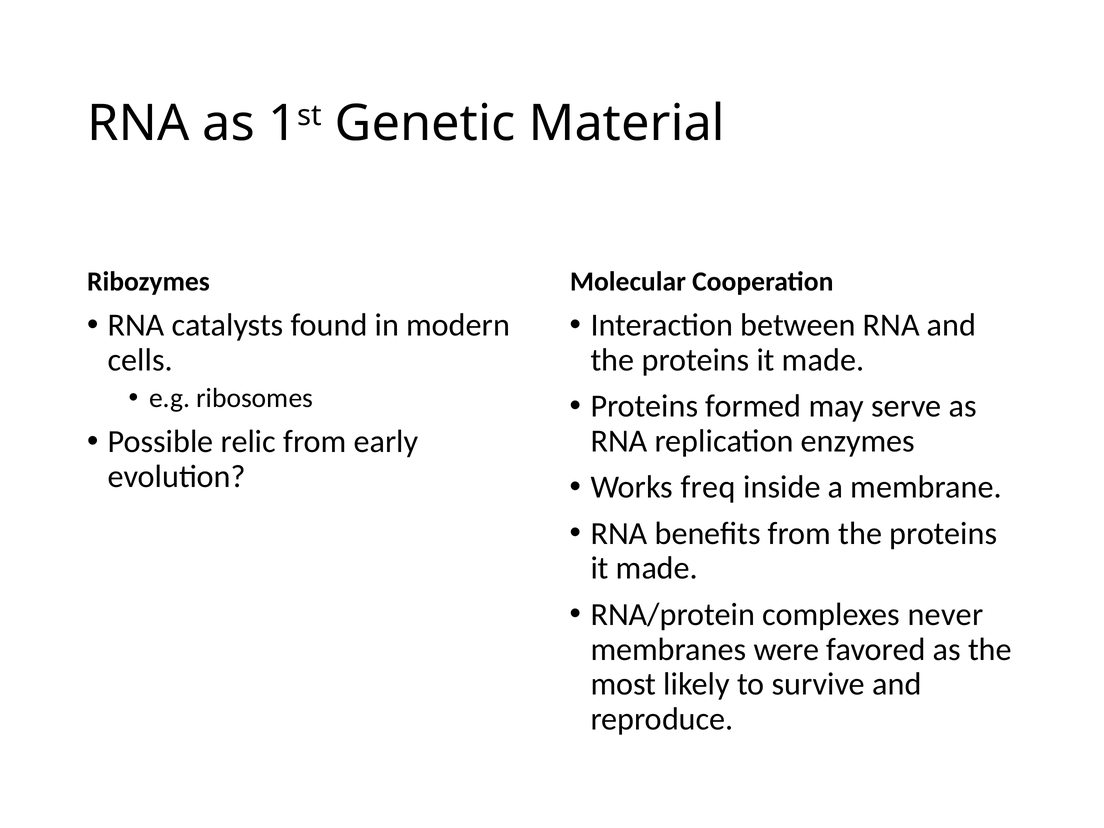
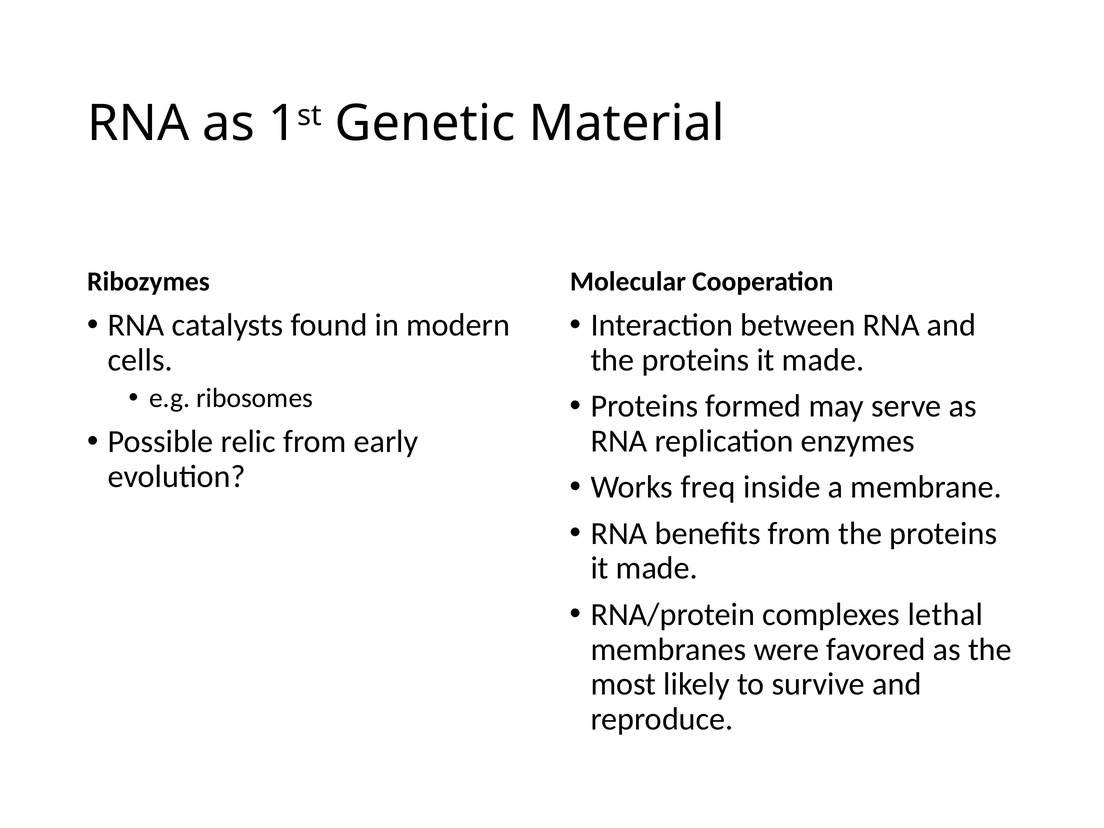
never: never -> lethal
